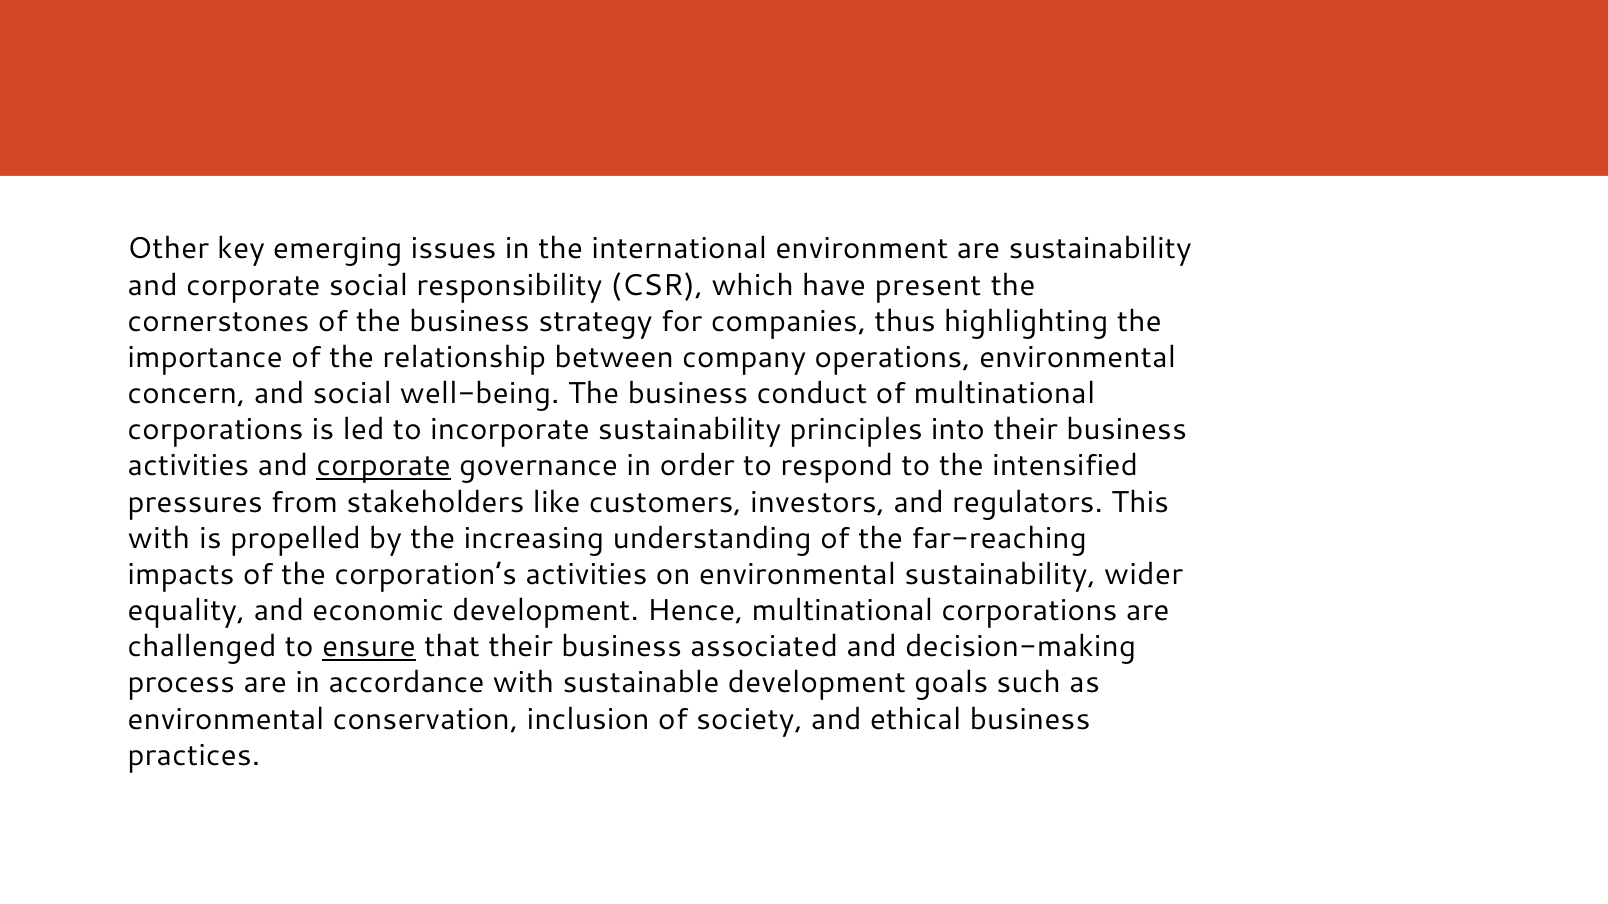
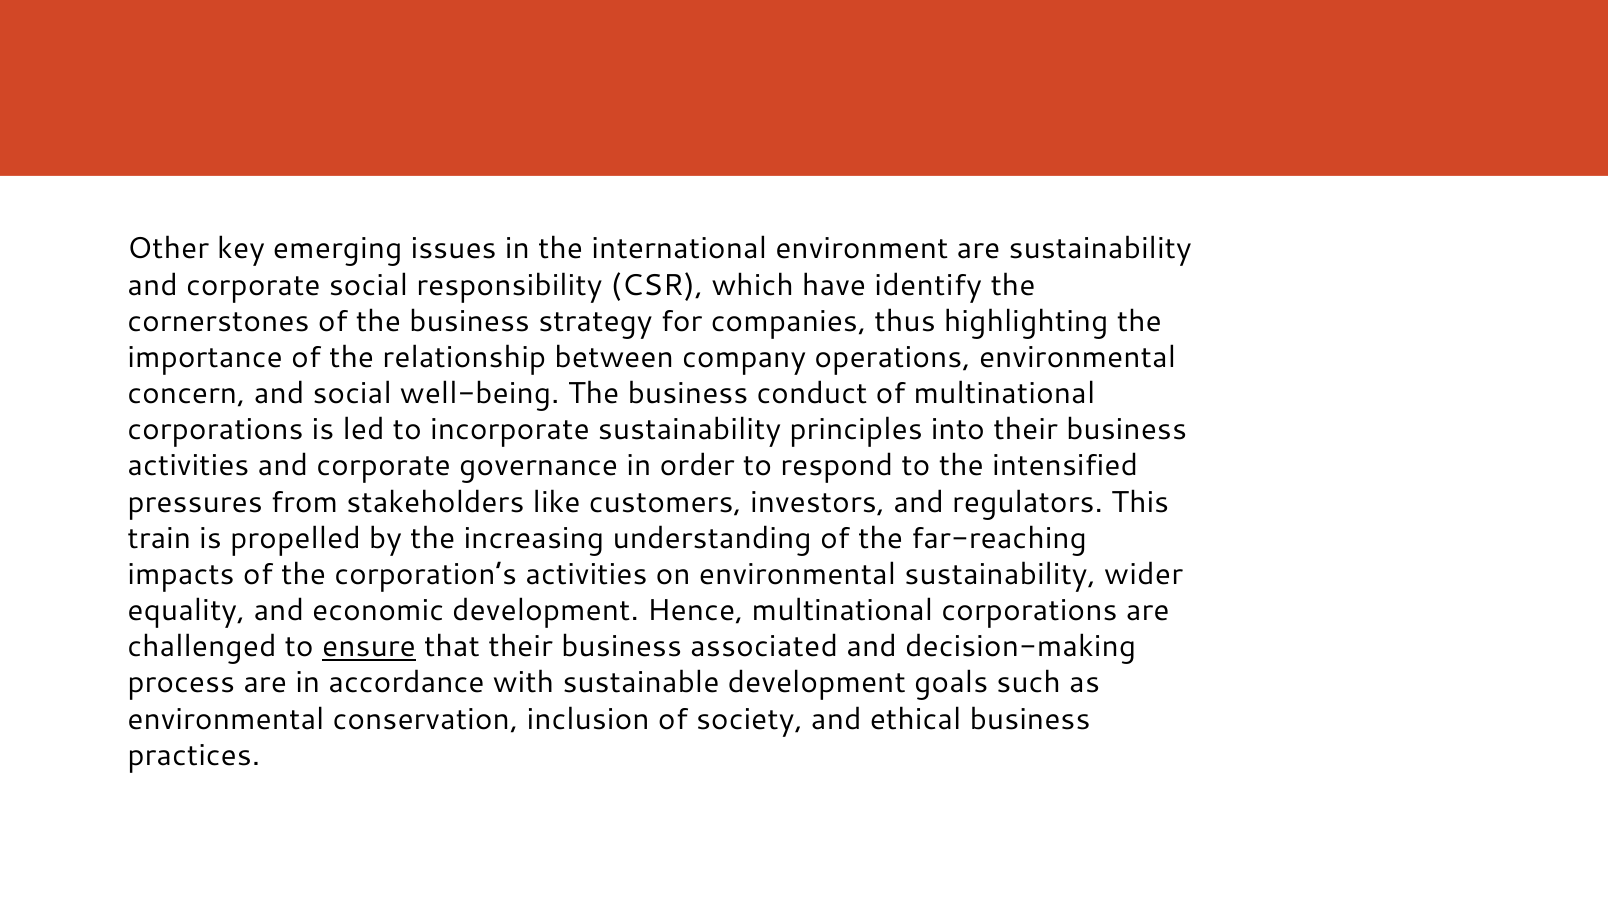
present: present -> identify
corporate at (384, 466) underline: present -> none
with at (159, 539): with -> train
